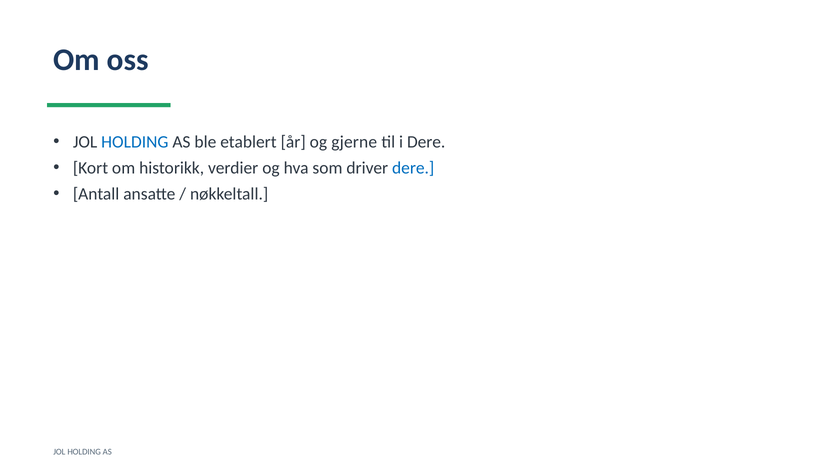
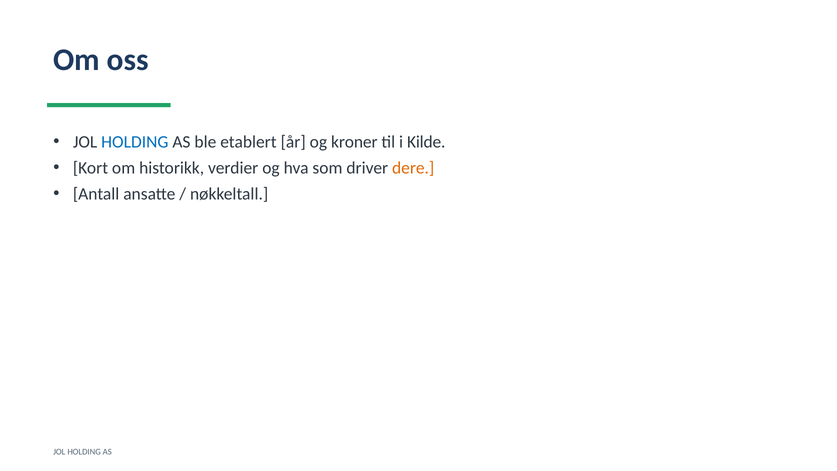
gjerne: gjerne -> kroner
i Dere: Dere -> Kilde
dere at (413, 168) colour: blue -> orange
